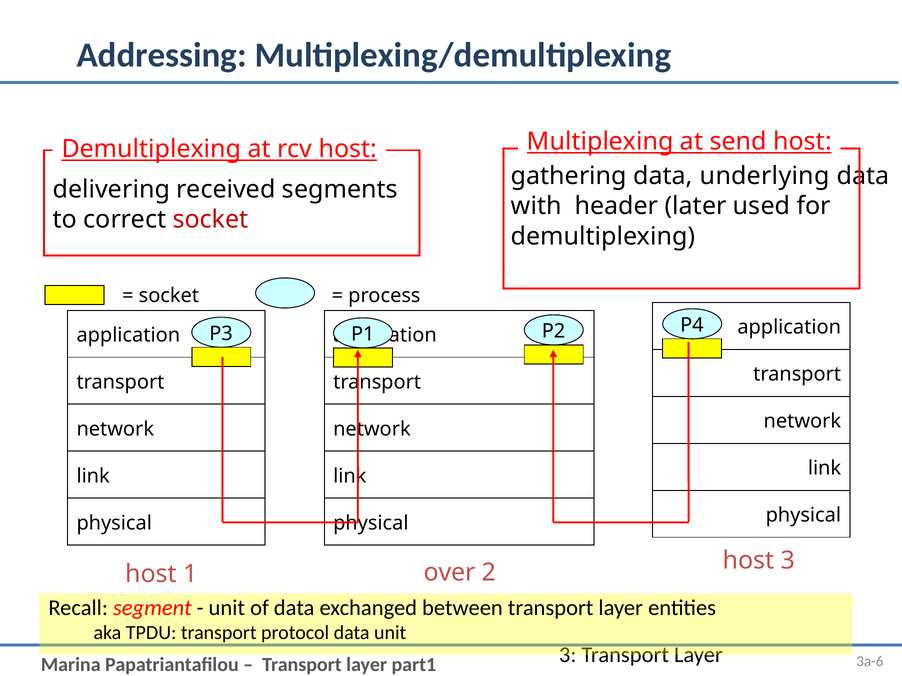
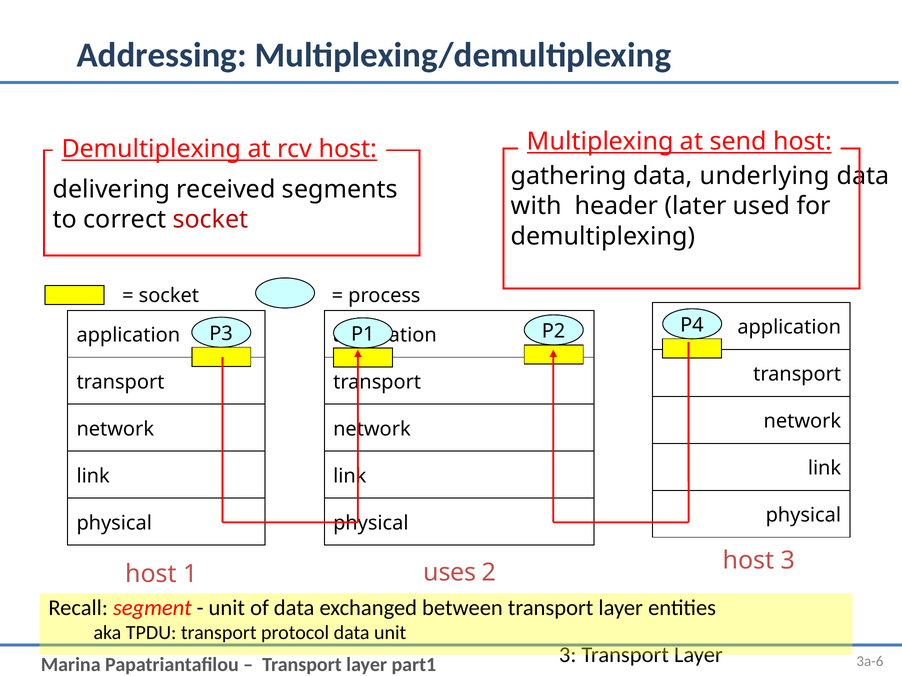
over: over -> uses
